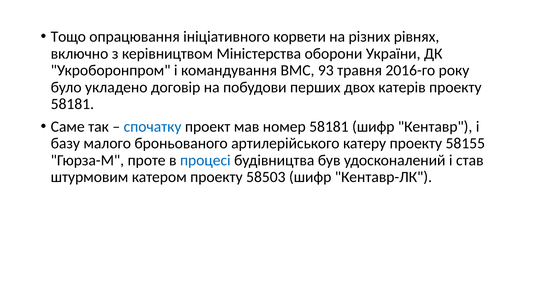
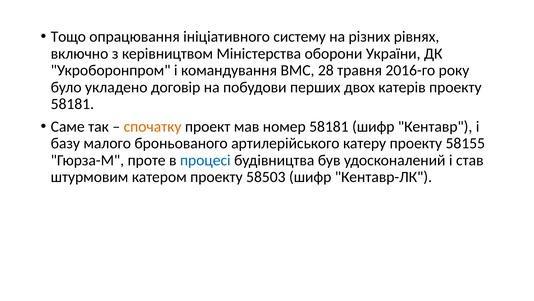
корвети: корвети -> систему
93: 93 -> 28
спочатку colour: blue -> orange
